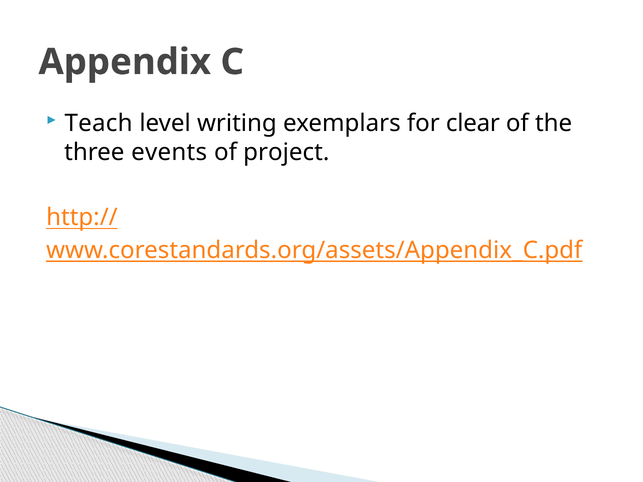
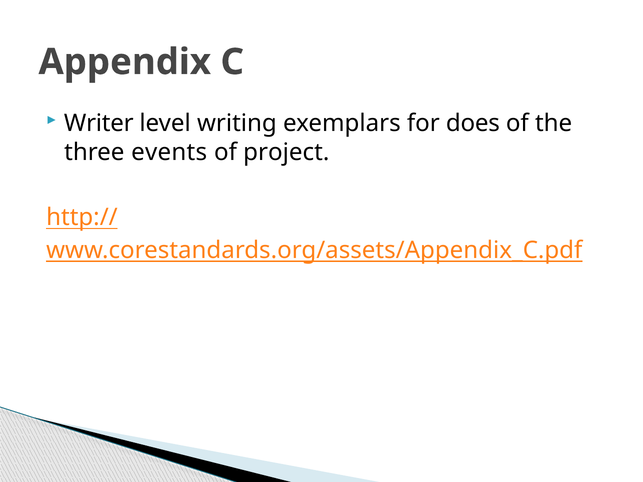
Teach: Teach -> Writer
clear: clear -> does
